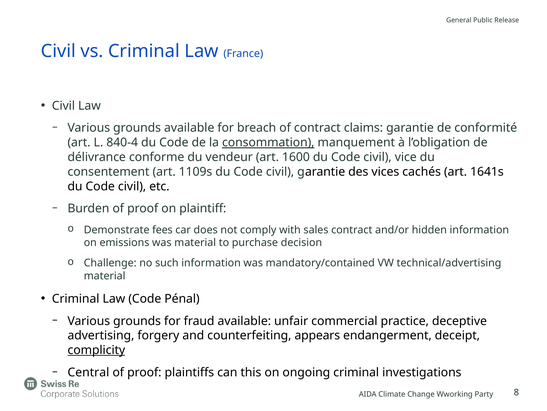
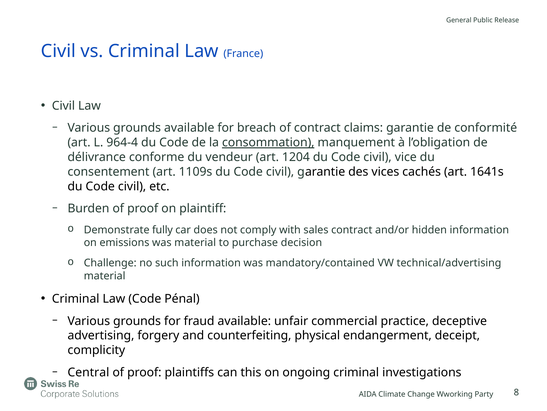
840-4: 840-4 -> 964-4
1600: 1600 -> 1204
fees: fees -> fully
appears: appears -> physical
complicity underline: present -> none
